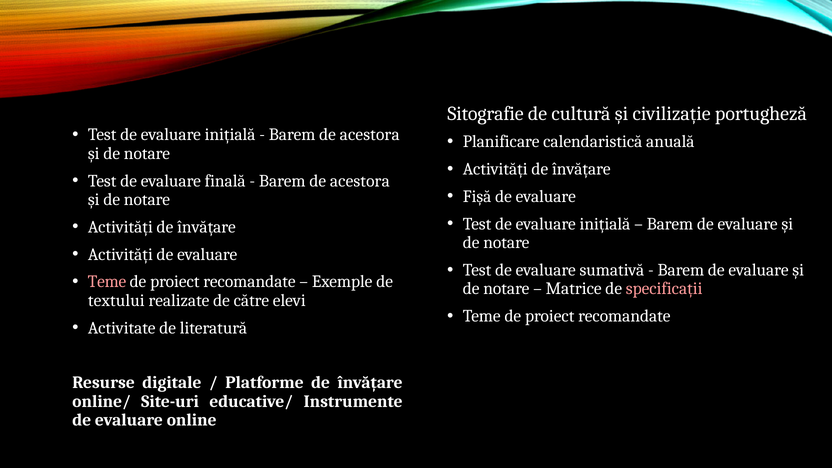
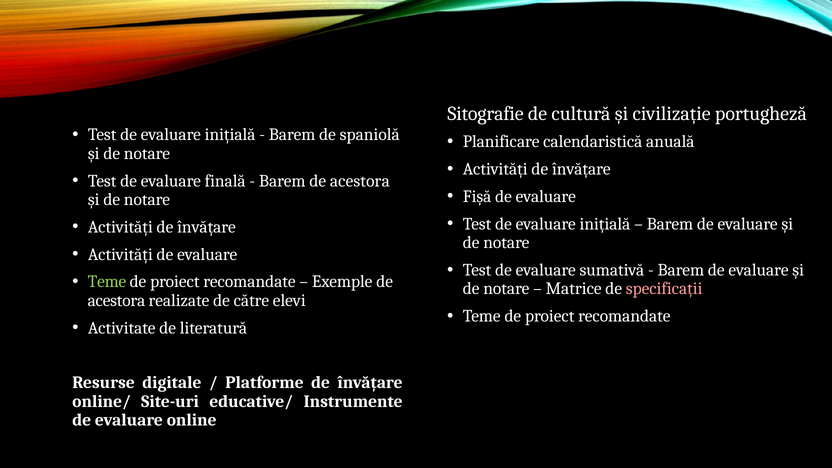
acestora at (370, 135): acestora -> spaniolă
Teme at (107, 282) colour: pink -> light green
textului at (116, 300): textului -> acestora
